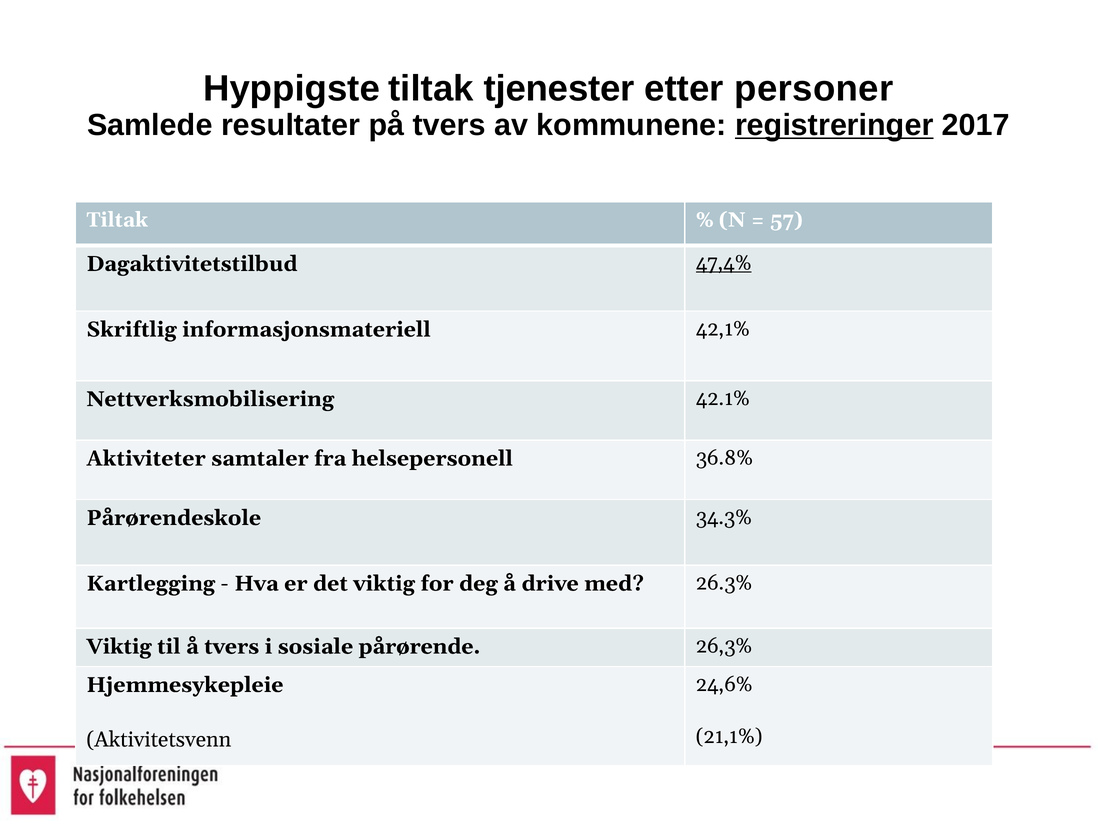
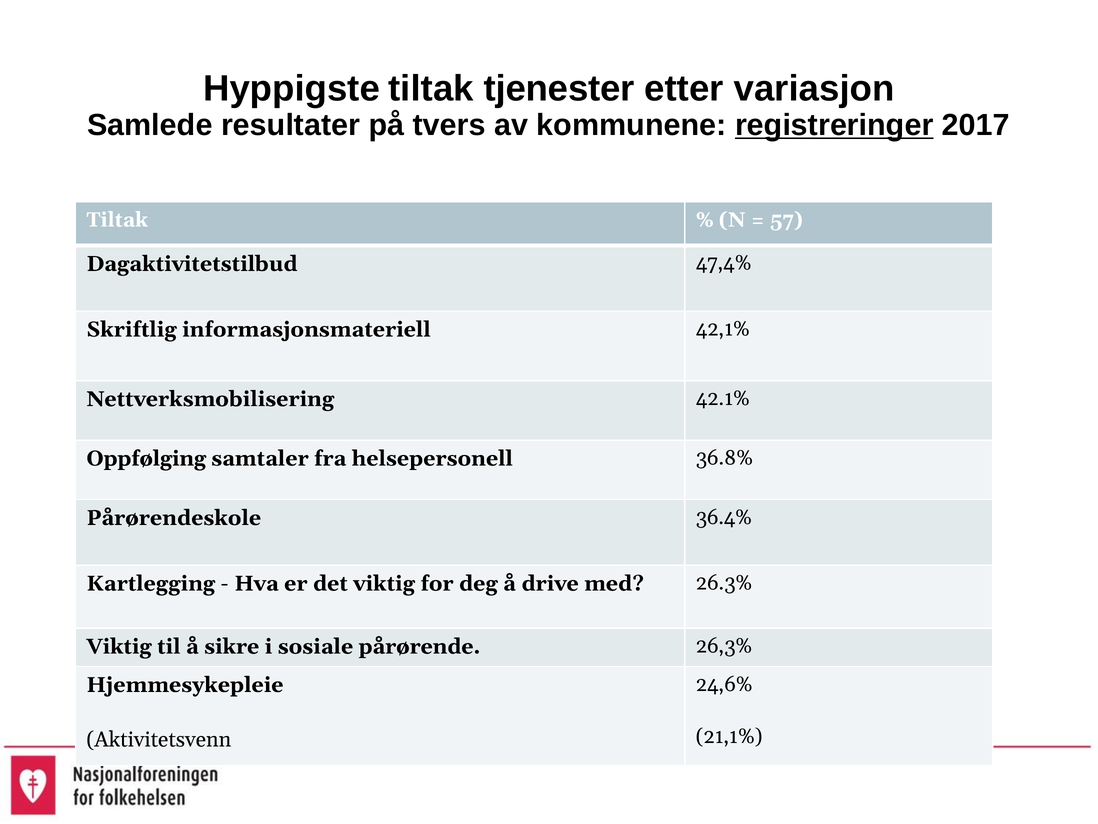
personer: personer -> variasjon
47,4% underline: present -> none
Aktiviteter: Aktiviteter -> Oppfølging
34.3%: 34.3% -> 36.4%
å tvers: tvers -> sikre
